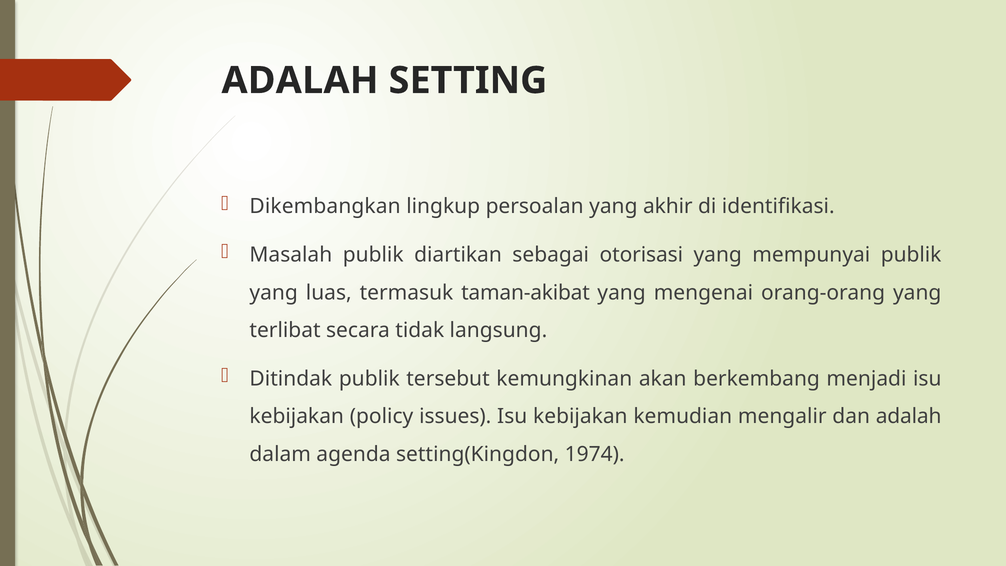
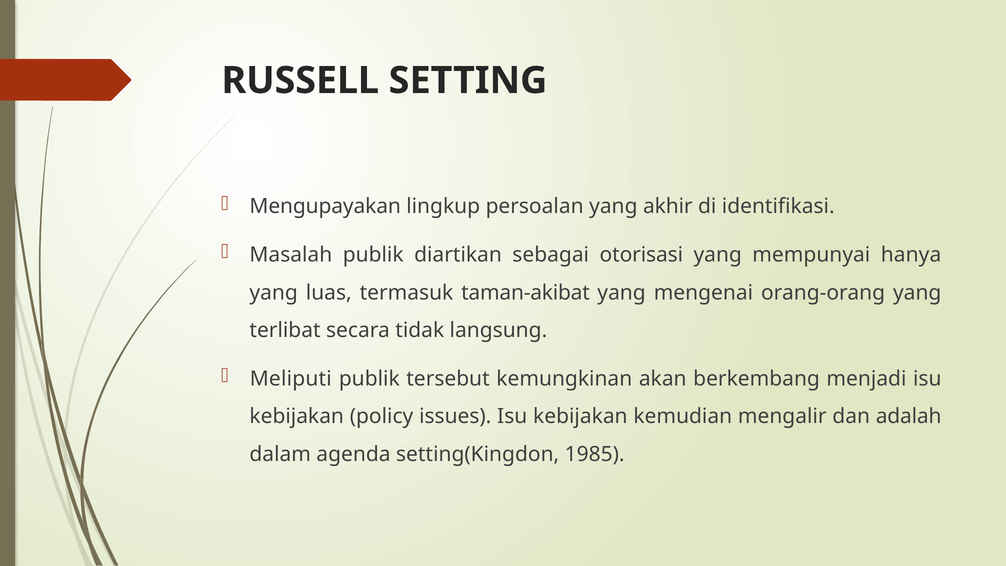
ADALAH at (300, 81): ADALAH -> RUSSELL
Dikembangkan: Dikembangkan -> Mengupayakan
mempunyai publik: publik -> hanya
Ditindak: Ditindak -> Meliputi
1974: 1974 -> 1985
